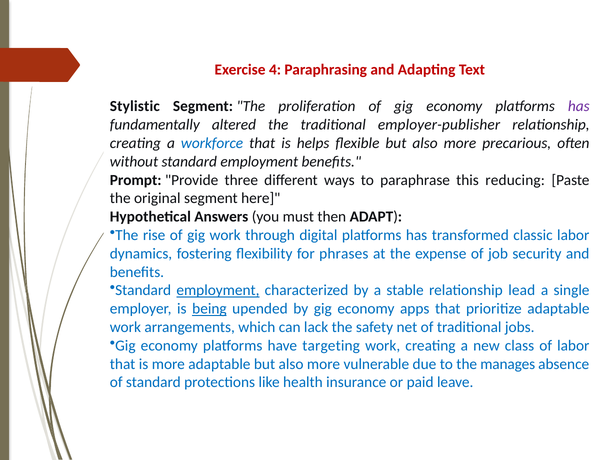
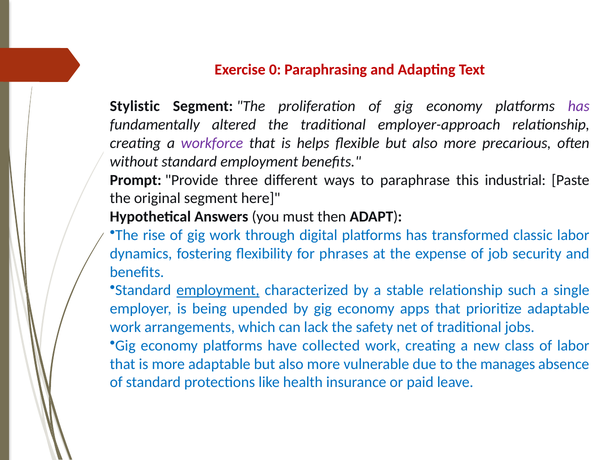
4: 4 -> 0
employer-publisher: employer-publisher -> employer-approach
workforce colour: blue -> purple
reducing: reducing -> industrial
lead: lead -> such
being underline: present -> none
targeting: targeting -> collected
